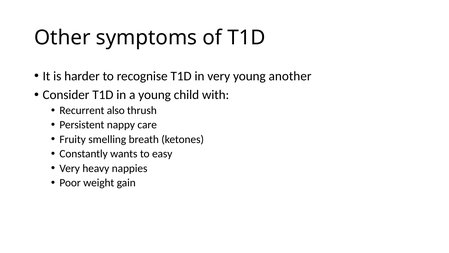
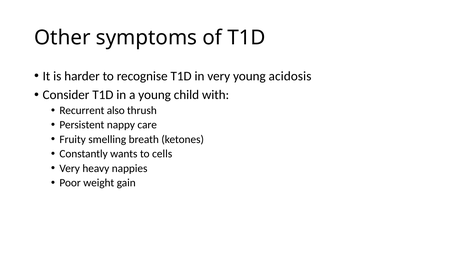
another: another -> acidosis
easy: easy -> cells
